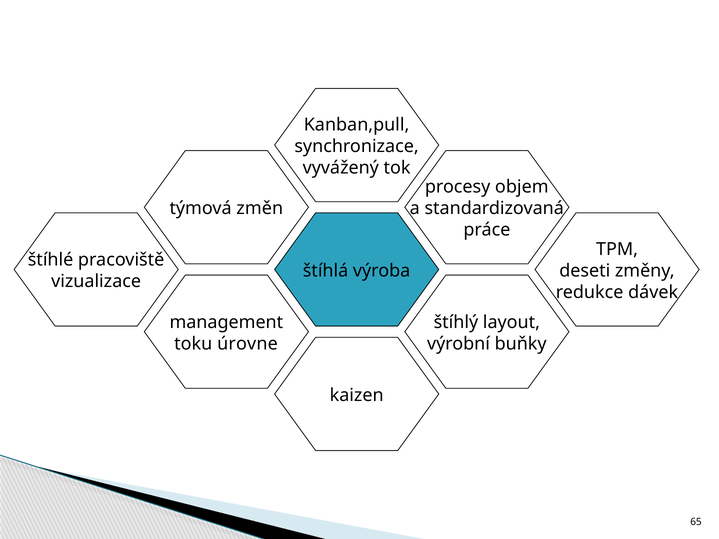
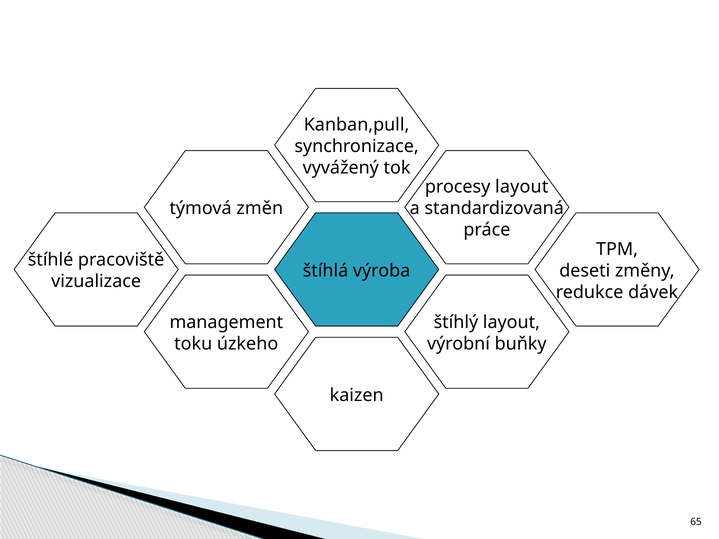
objem at (522, 187): objem -> layout
úrovne: úrovne -> úzkeho
